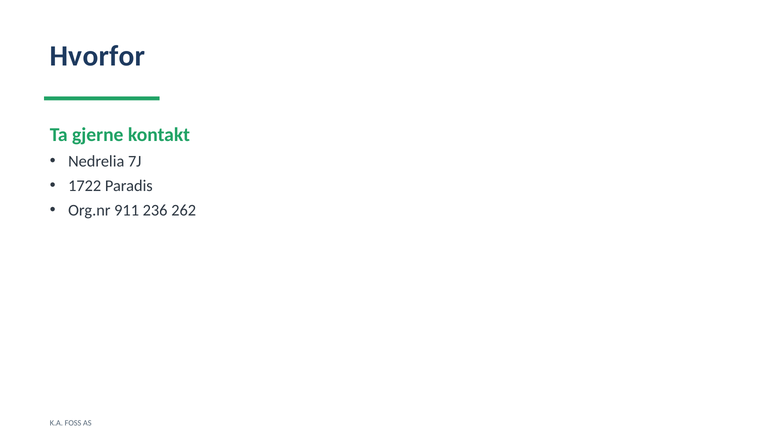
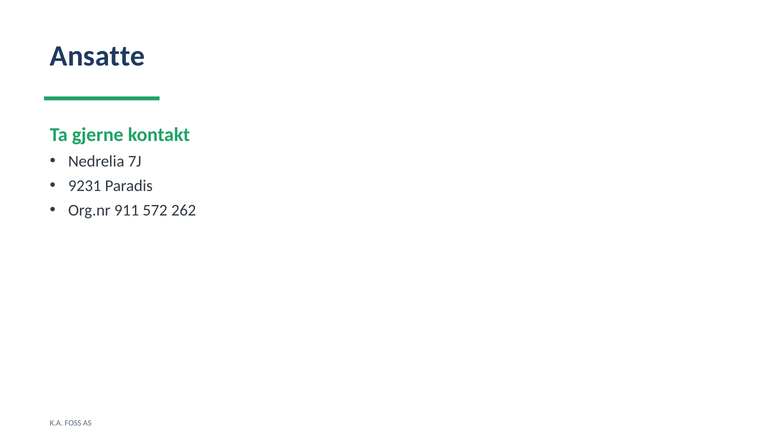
Hvorfor: Hvorfor -> Ansatte
1722: 1722 -> 9231
236: 236 -> 572
